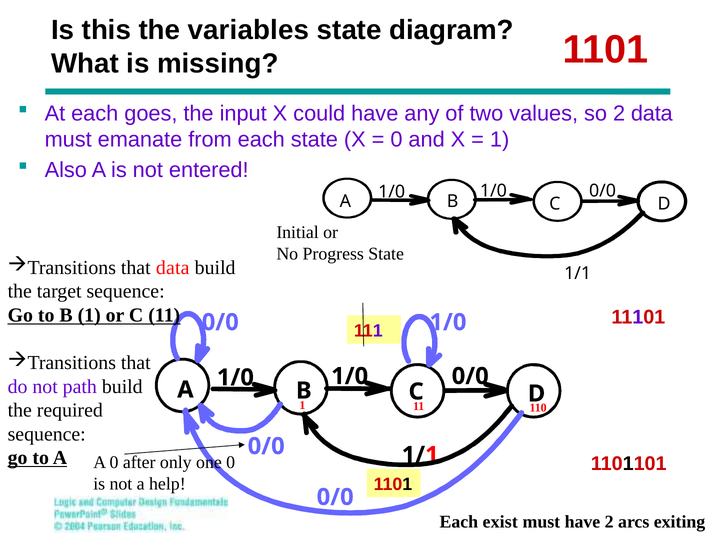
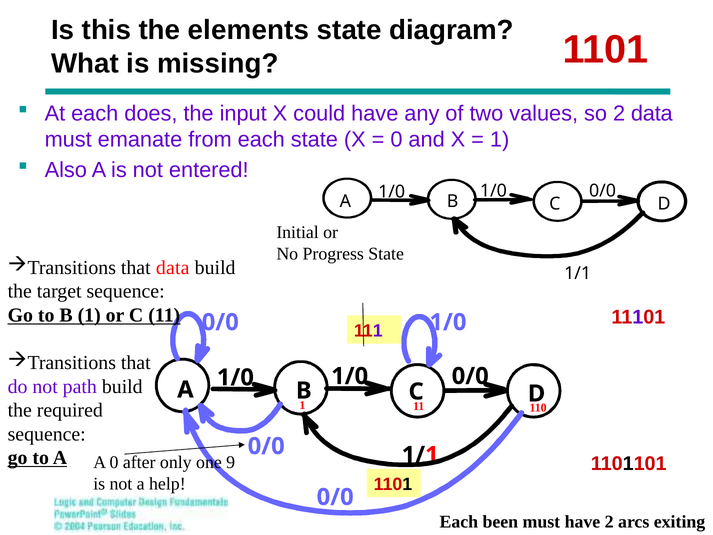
variables: variables -> elements
goes: goes -> does
one 0: 0 -> 9
exist: exist -> been
